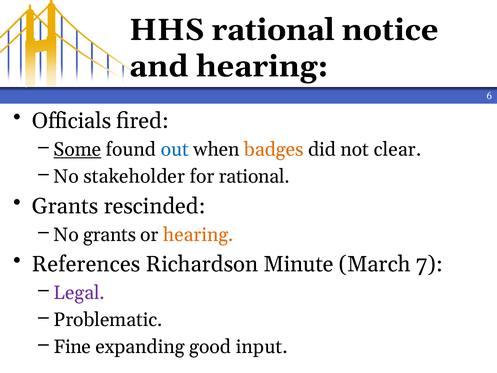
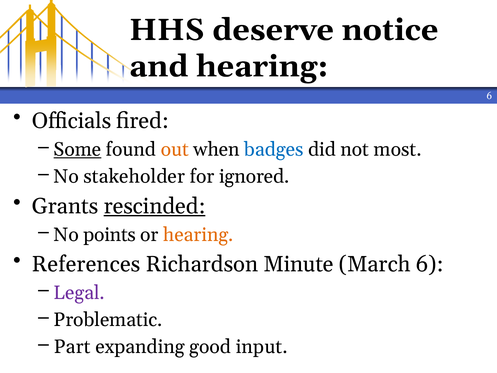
HHS rational: rational -> deserve
out colour: blue -> orange
badges colour: orange -> blue
clear: clear -> most
for rational: rational -> ignored
rescinded underline: none -> present
No grants: grants -> points
March 7: 7 -> 6
Fine: Fine -> Part
